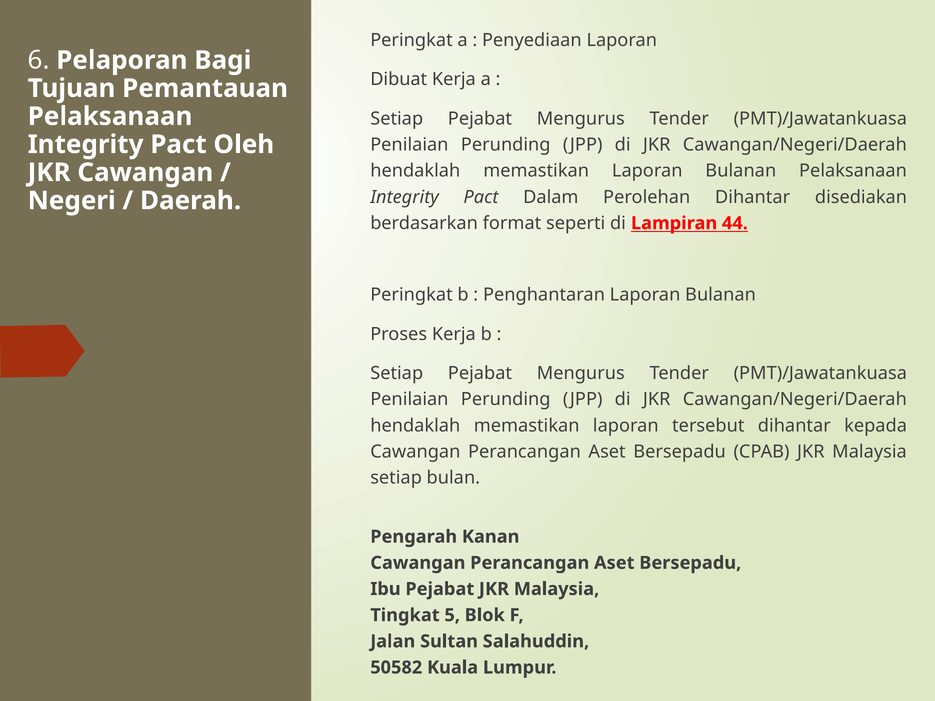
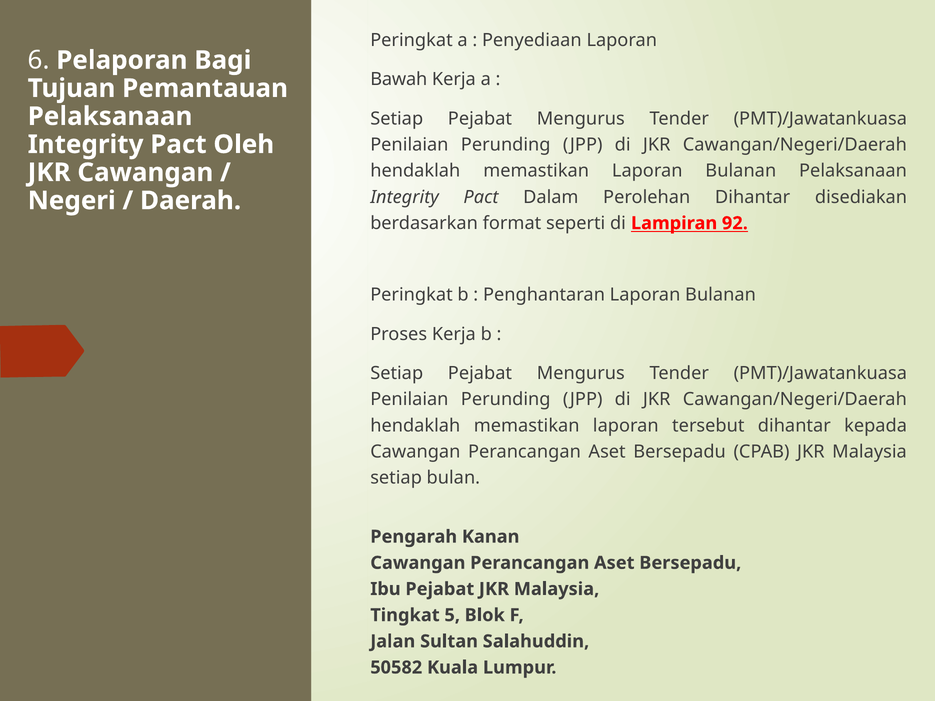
Dibuat: Dibuat -> Bawah
44: 44 -> 92
